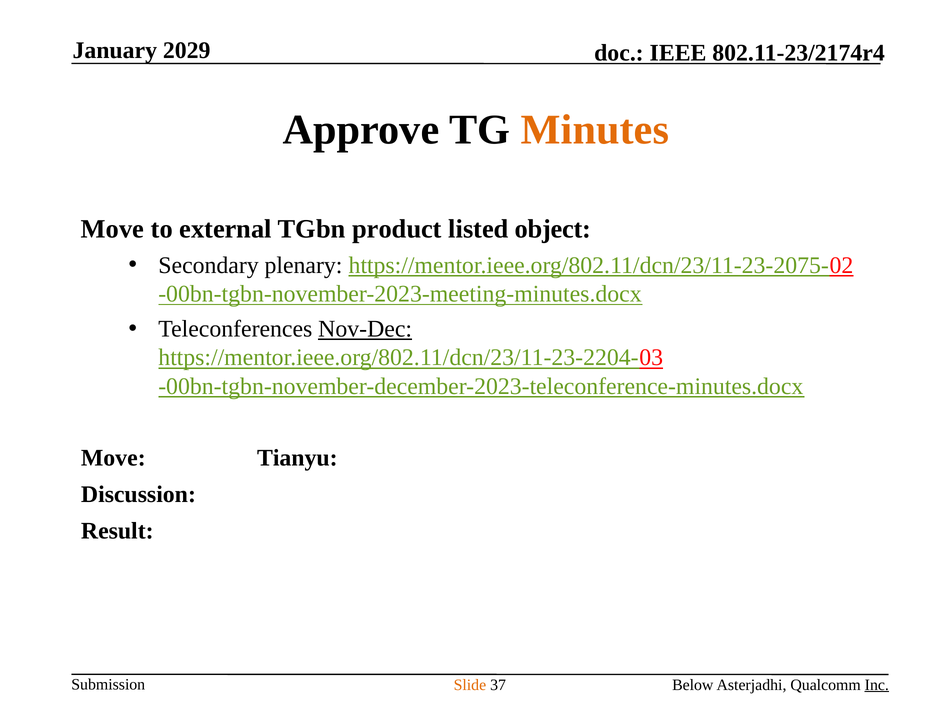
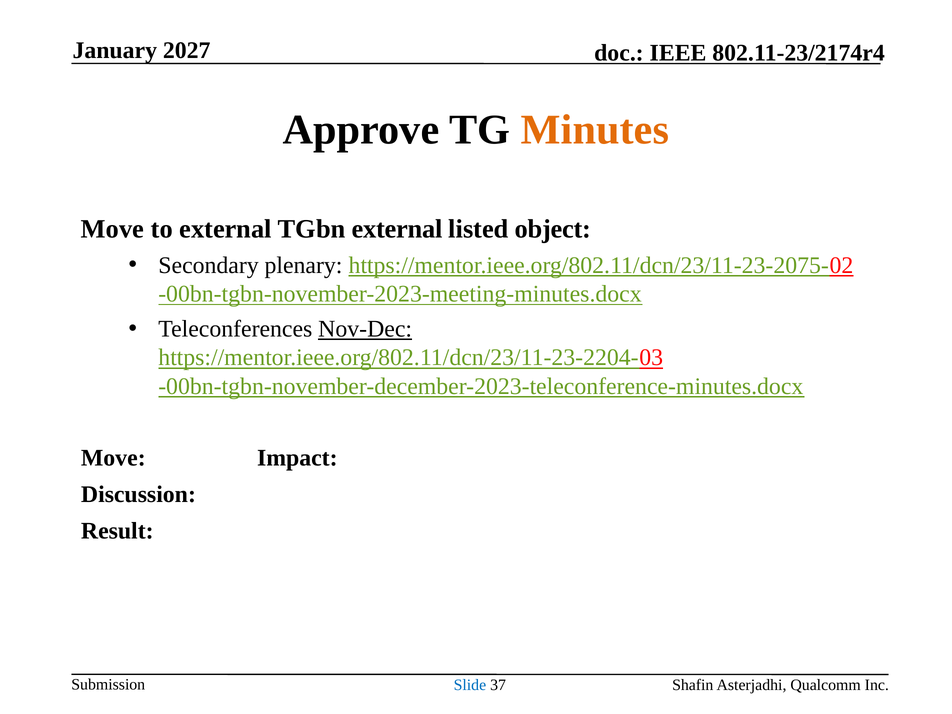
2029: 2029 -> 2027
TGbn product: product -> external
Tianyu: Tianyu -> Impact
Slide colour: orange -> blue
Below: Below -> Shafin
Inc underline: present -> none
